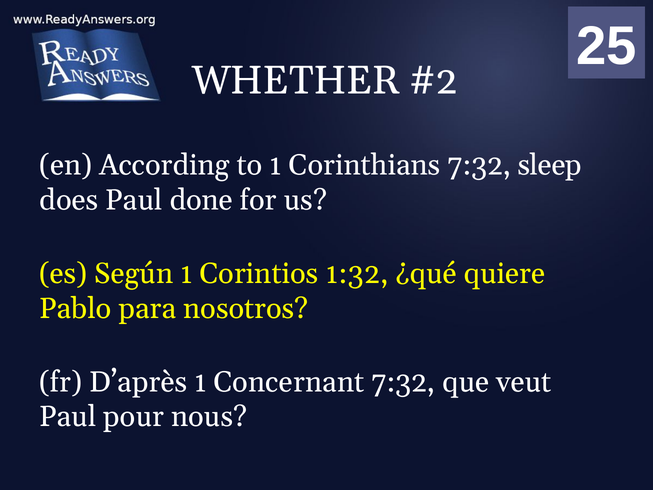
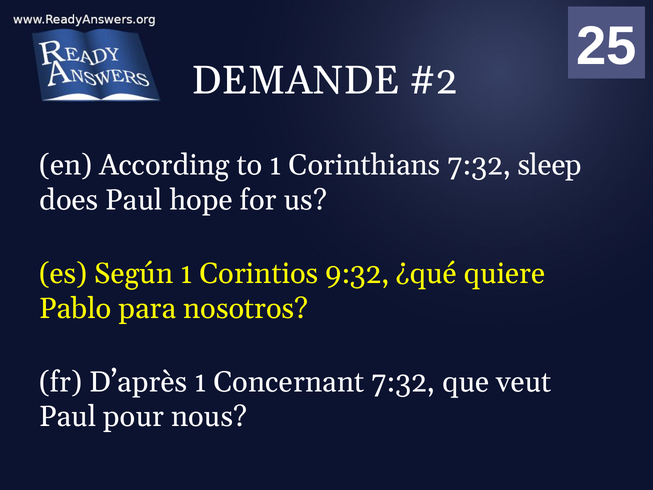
WHETHER: WHETHER -> DEMANDE
done: done -> hope
1:32: 1:32 -> 9:32
